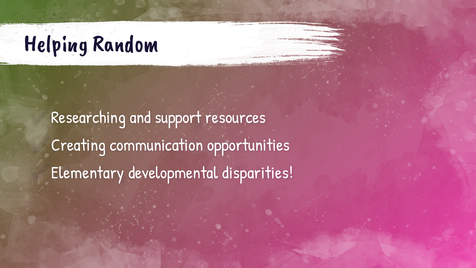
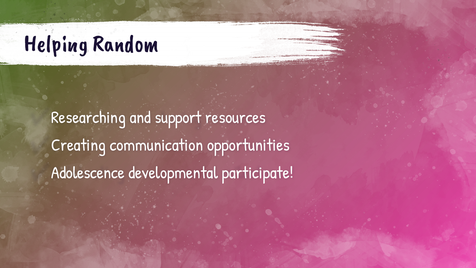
Elementary: Elementary -> Adolescence
disparities: disparities -> participate
